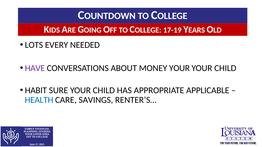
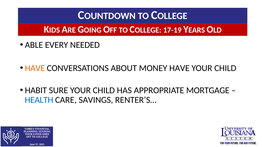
LOTS: LOTS -> ABLE
HAVE at (35, 68) colour: purple -> orange
MONEY YOUR: YOUR -> HAVE
APPLICABLE: APPLICABLE -> MORTGAGE
